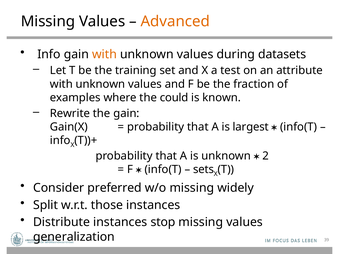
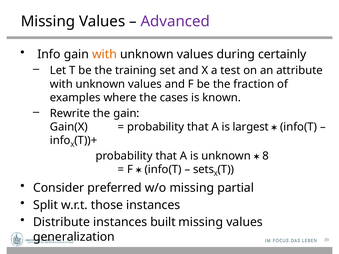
Advanced colour: orange -> purple
datasets: datasets -> certainly
could: could -> cases
2: 2 -> 8
widely: widely -> partial
stop: stop -> built
